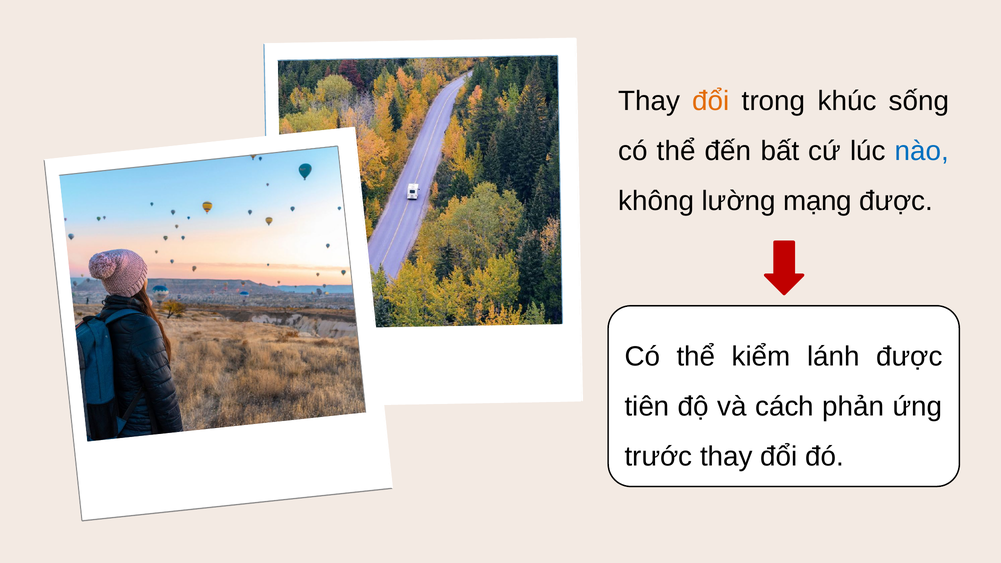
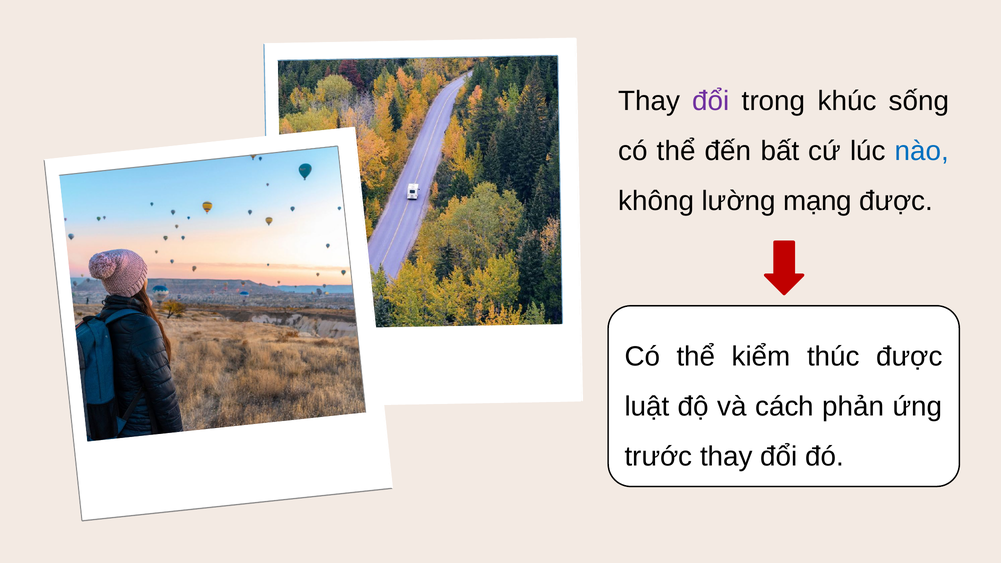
đổi at (711, 101) colour: orange -> purple
lánh: lánh -> thúc
tiên: tiên -> luật
